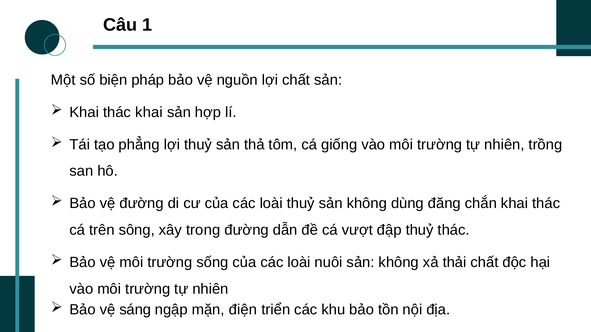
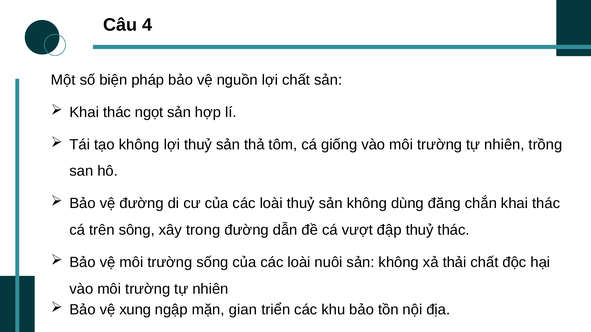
1: 1 -> 4
thác khai: khai -> ngọt
tạo phẳng: phẳng -> không
sáng: sáng -> xung
điện: điện -> gian
